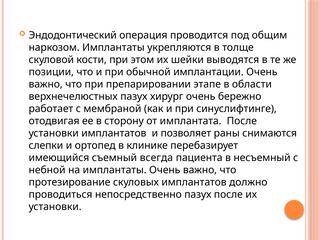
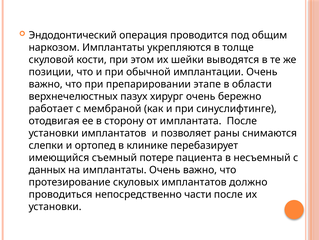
всегда: всегда -> потере
небной: небной -> данных
непосредственно пазух: пазух -> части
